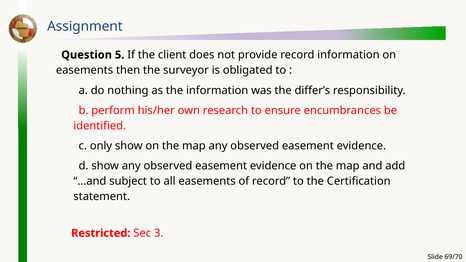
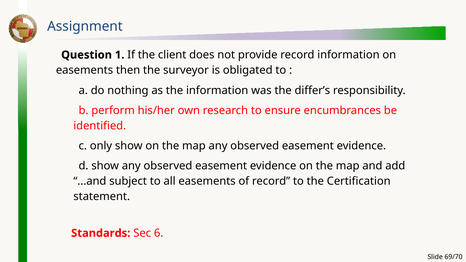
5: 5 -> 1
Restricted: Restricted -> Standards
3: 3 -> 6
